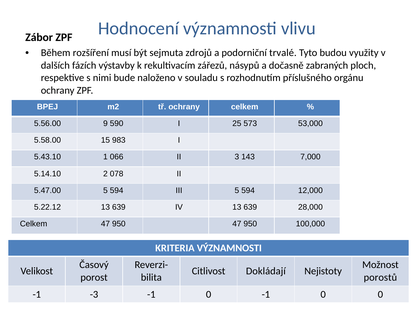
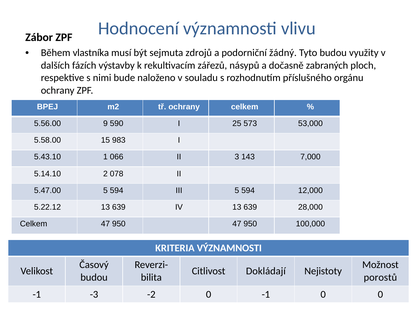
rozšíření: rozšíření -> vlastníka
trvalé: trvalé -> žádný
porost at (94, 278): porost -> budou
-3 -1: -1 -> -2
